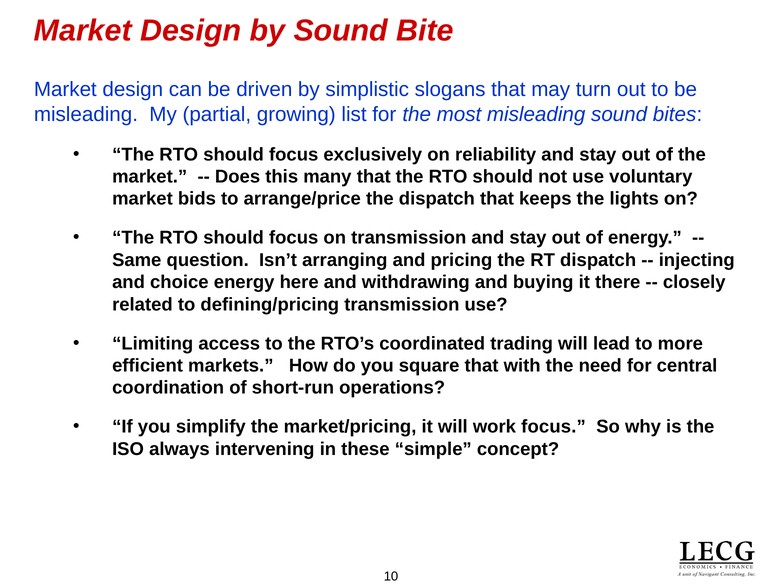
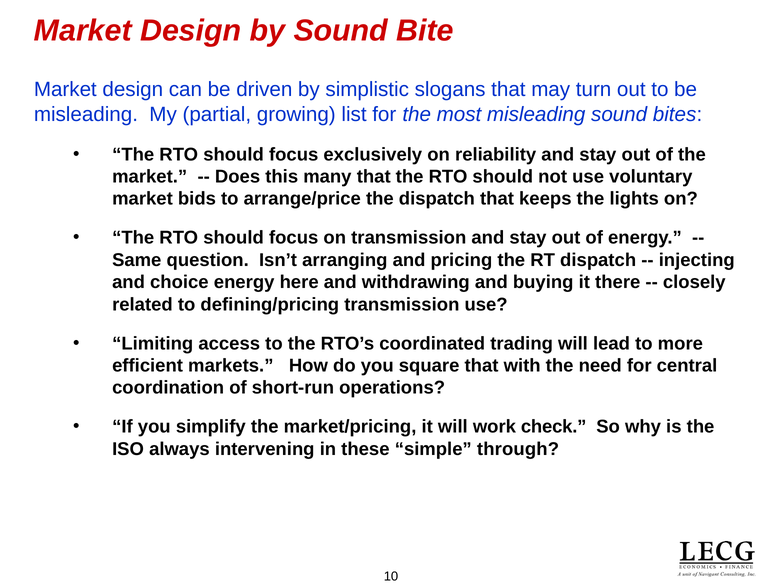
work focus: focus -> check
concept: concept -> through
